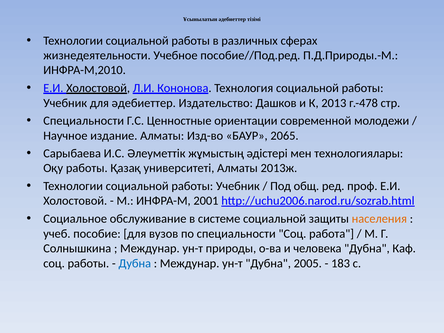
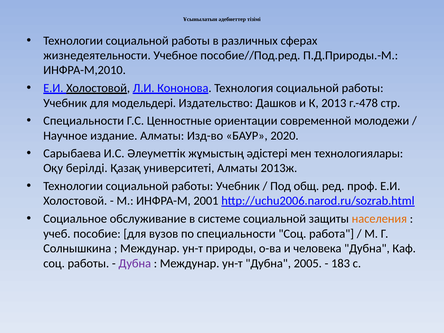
для әдебиеттер: әдебиеттер -> модельдері
2065: 2065 -> 2020
Оқу работы: работы -> берілді
Дубна at (135, 263) colour: blue -> purple
